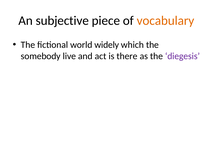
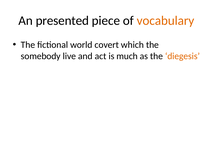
subjective: subjective -> presented
widely: widely -> covert
there: there -> much
diegesis colour: purple -> orange
